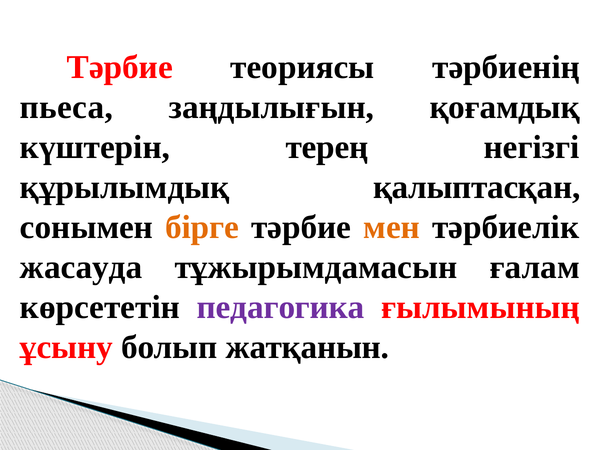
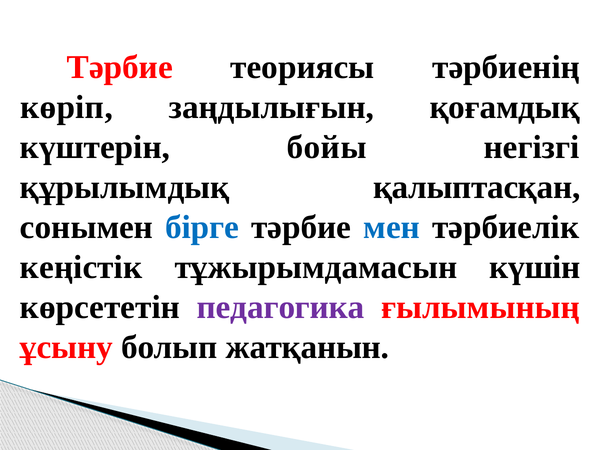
пьеса: пьеса -> көріп
терең: терең -> бойы
бірге colour: orange -> blue
мен colour: orange -> blue
жасауда: жасауда -> кеңістік
ғалам: ғалам -> күшін
